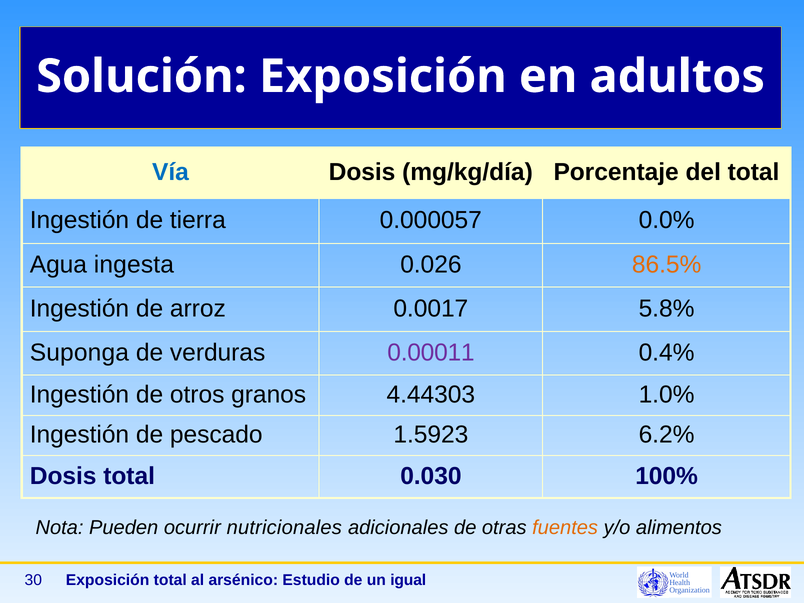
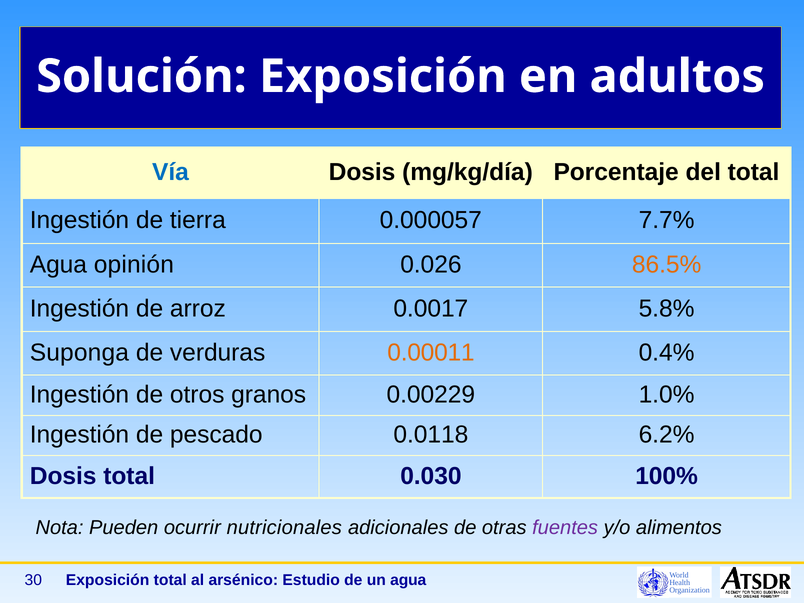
0.0%: 0.0% -> 7.7%
ingesta: ingesta -> opinión
0.00011 colour: purple -> orange
4.44303: 4.44303 -> 0.00229
1.5923: 1.5923 -> 0.0118
fuentes colour: orange -> purple
un igual: igual -> agua
